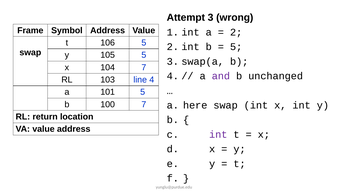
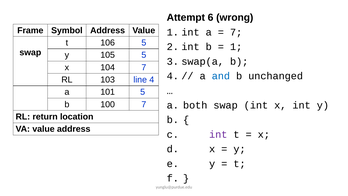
3: 3 -> 6
2 at (236, 32): 2 -> 7
5 at (236, 47): 5 -> 1
and colour: purple -> blue
here: here -> both
